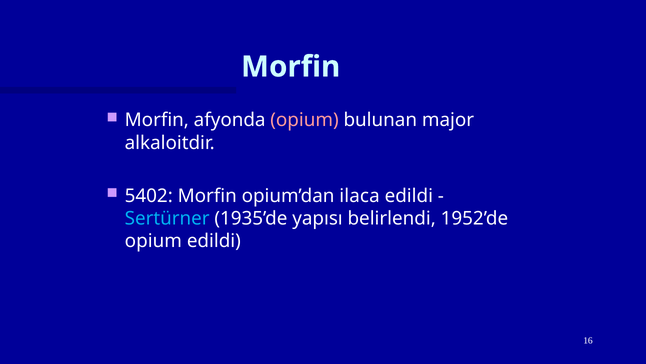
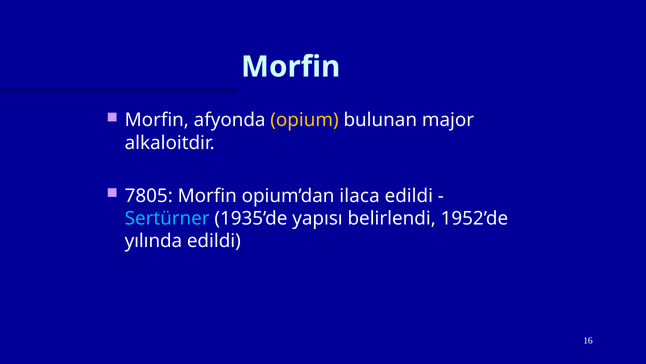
opium at (305, 120) colour: pink -> yellow
5402: 5402 -> 7805
opium at (153, 241): opium -> yılında
